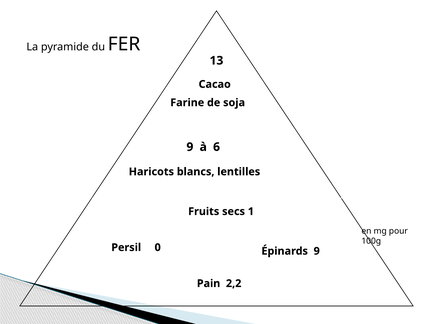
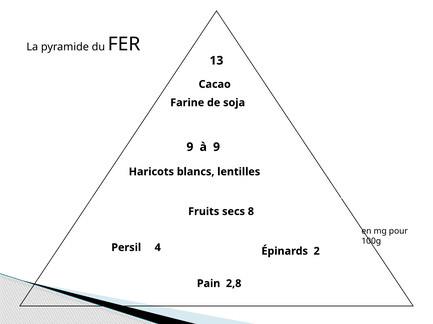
à 6: 6 -> 9
1: 1 -> 8
0: 0 -> 4
Épinards 9: 9 -> 2
2,2: 2,2 -> 2,8
